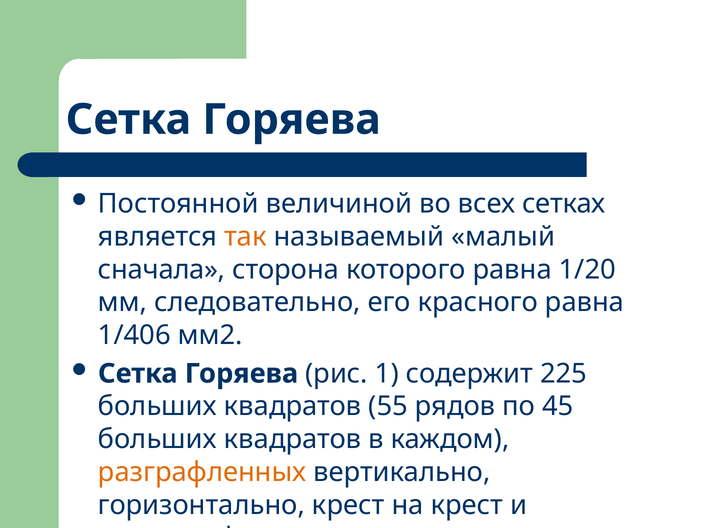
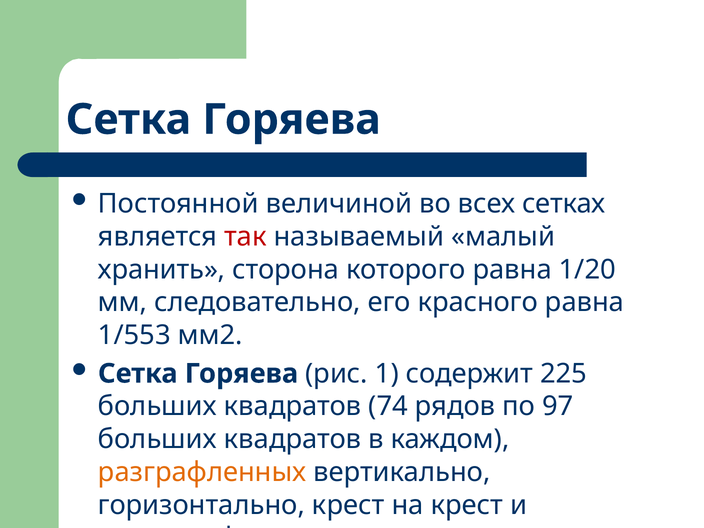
так colour: orange -> red
сначала: сначала -> хранить
1/406: 1/406 -> 1/553
55: 55 -> 74
45: 45 -> 97
